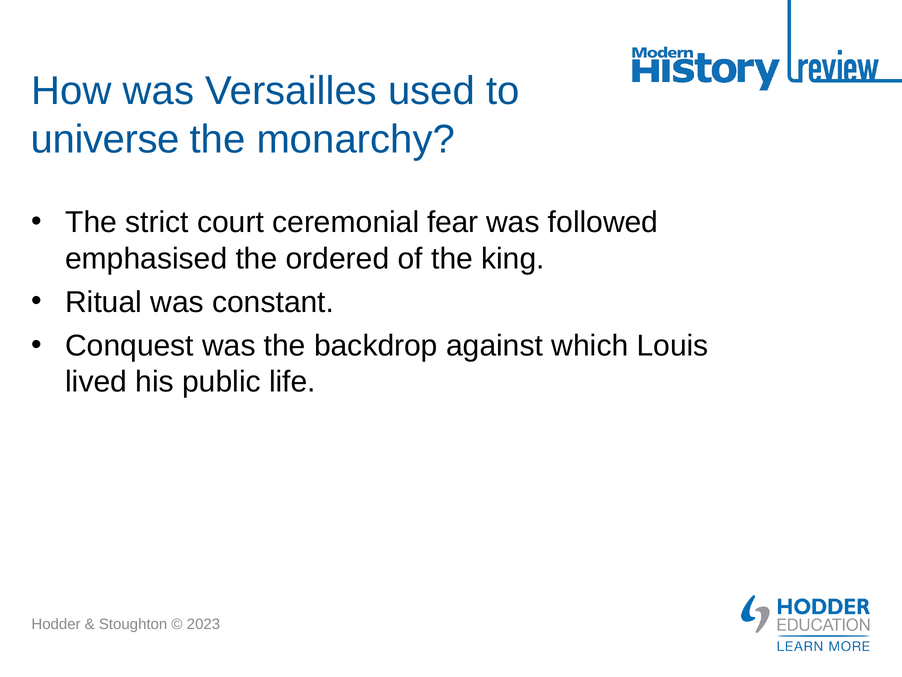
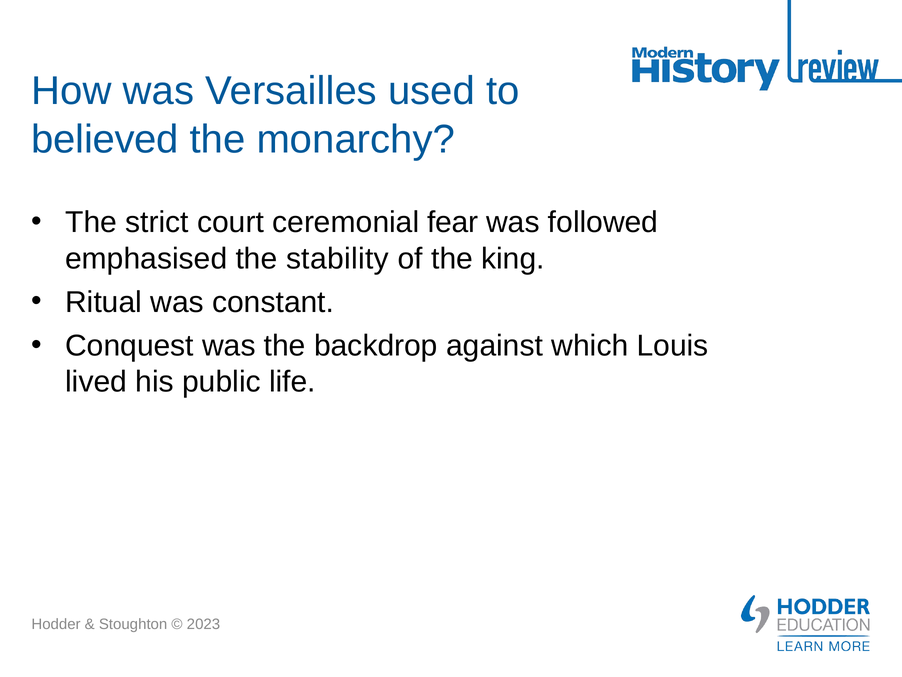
universe: universe -> believed
ordered: ordered -> stability
